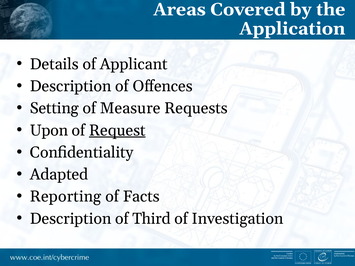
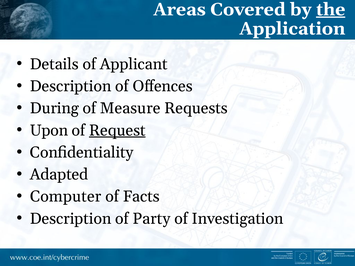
the underline: none -> present
Setting: Setting -> During
Reporting: Reporting -> Computer
Third: Third -> Party
